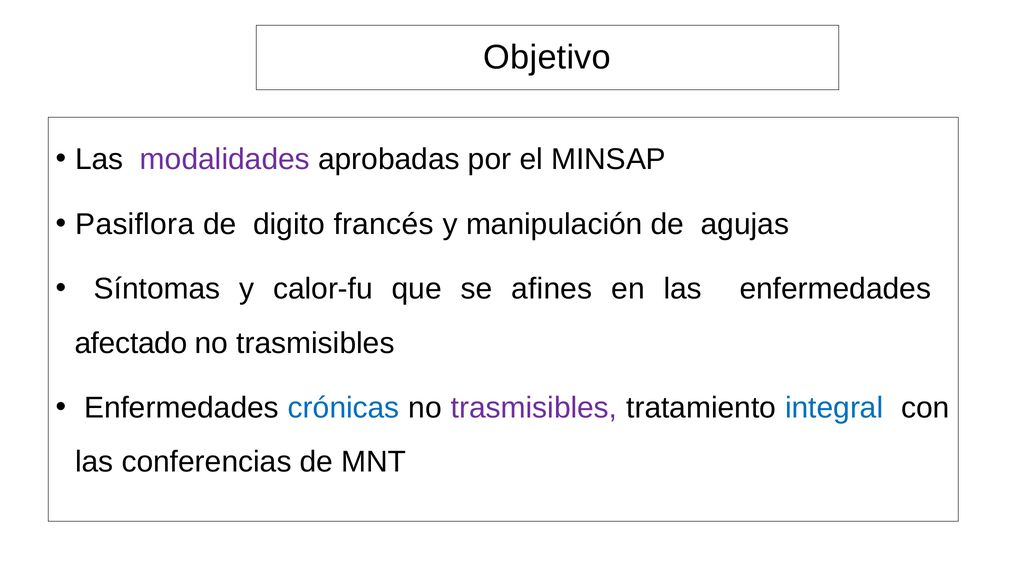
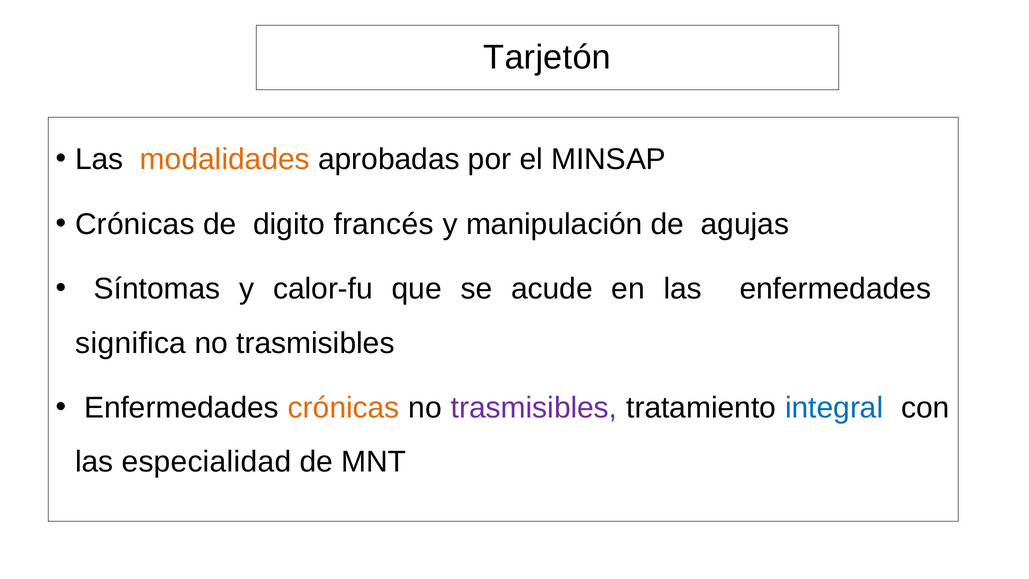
Objetivo: Objetivo -> Tarjetón
modalidades colour: purple -> orange
Pasiflora at (135, 224): Pasiflora -> Crónicas
afines: afines -> acude
afectado: afectado -> significa
crónicas at (344, 408) colour: blue -> orange
conferencias: conferencias -> especialidad
